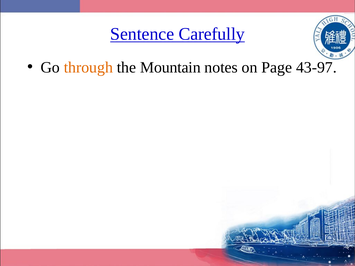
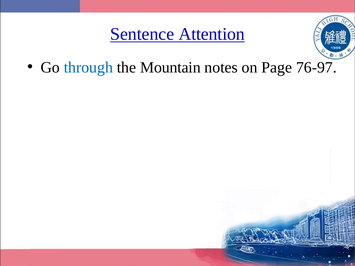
Carefully: Carefully -> Attention
through colour: orange -> blue
43-97: 43-97 -> 76-97
